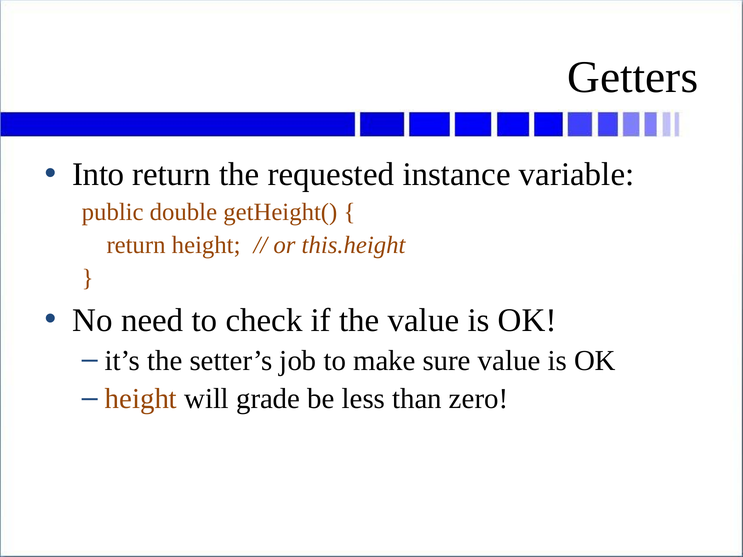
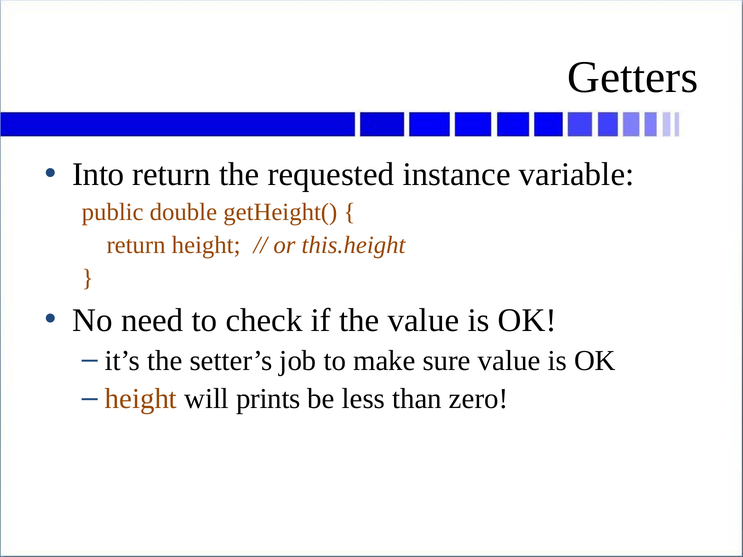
grade: grade -> prints
